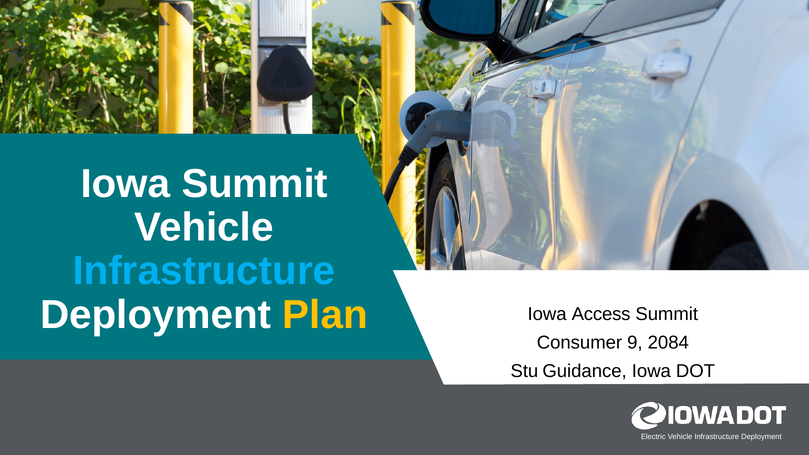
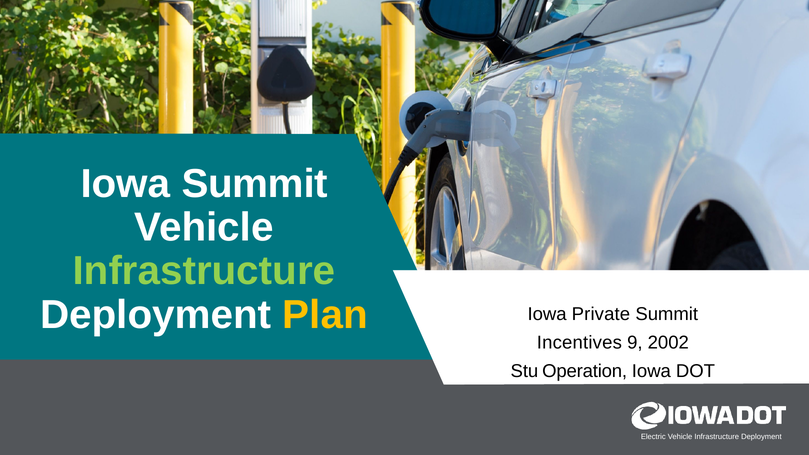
Infrastructure at (204, 271) colour: light blue -> light green
Access: Access -> Private
Consumer: Consumer -> Incentives
2084: 2084 -> 2002
Guidance: Guidance -> Operation
